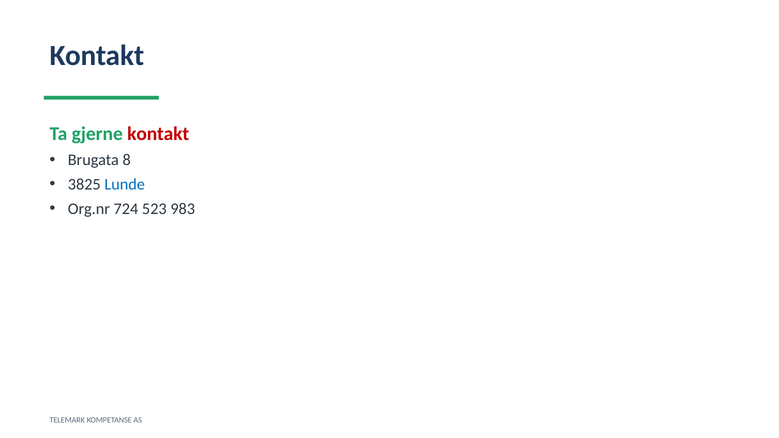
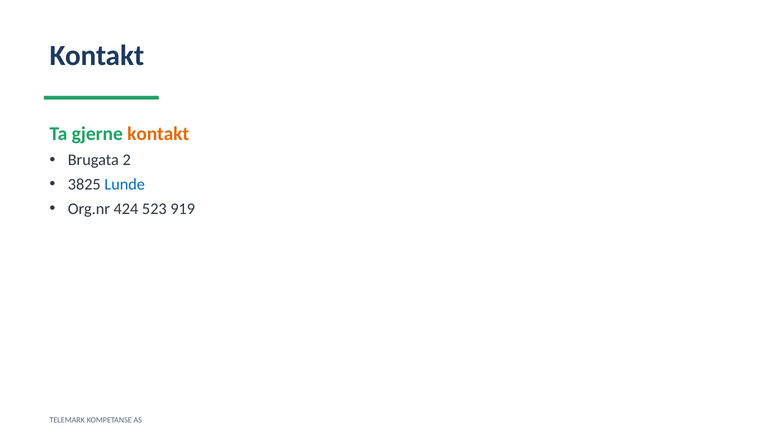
kontakt at (158, 134) colour: red -> orange
8: 8 -> 2
724: 724 -> 424
983: 983 -> 919
